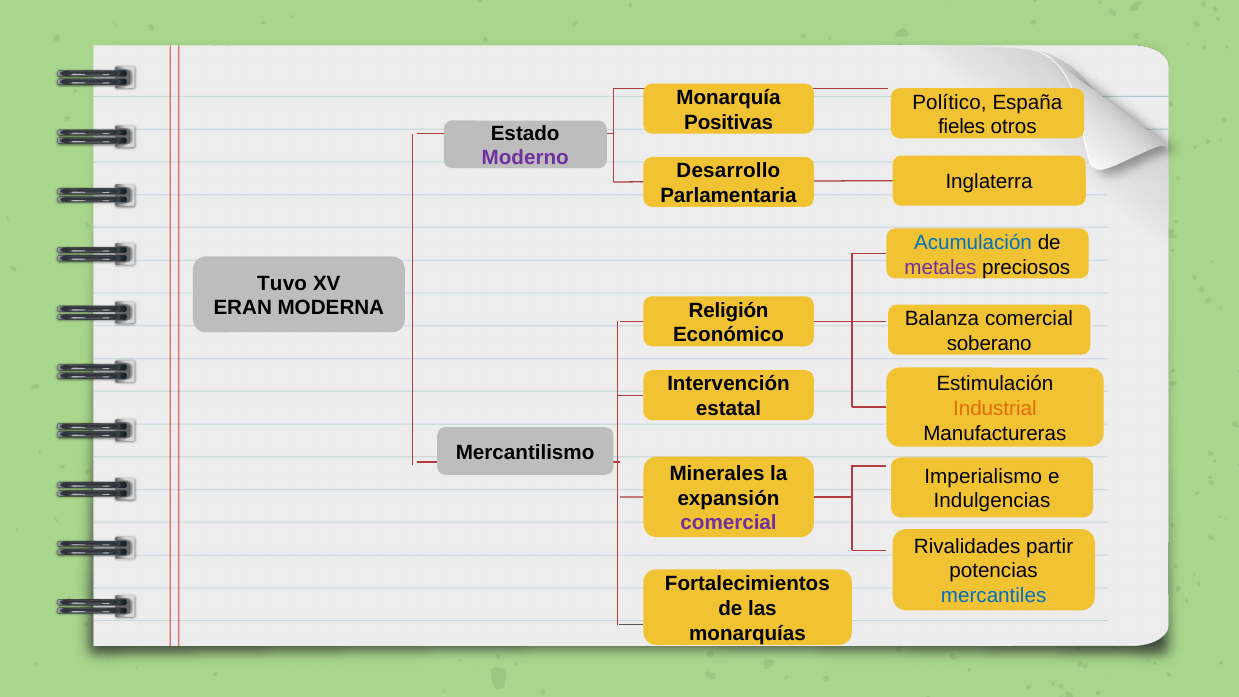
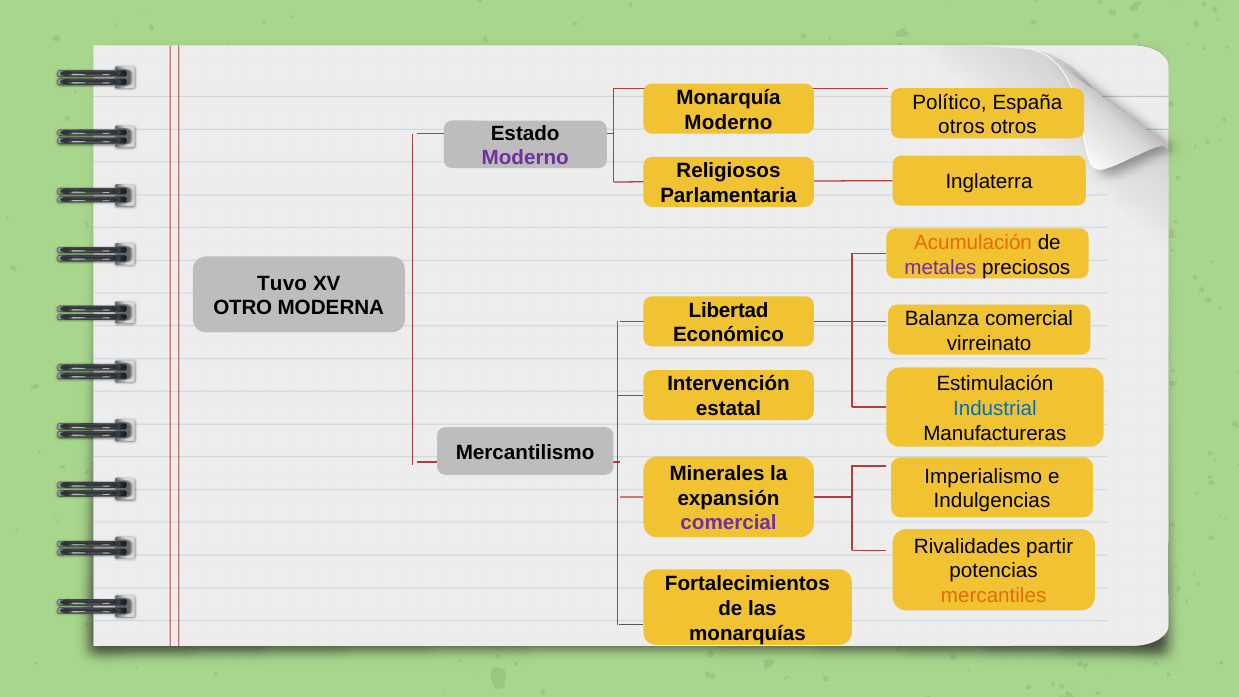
Positivas at (729, 122): Positivas -> Moderno
fieles at (962, 127): fieles -> otros
Desarrollo: Desarrollo -> Religiosos
Acumulación colour: blue -> orange
ERAN: ERAN -> OTRO
Religión: Religión -> Libertad
soberano: soberano -> virreinato
Industrial colour: orange -> blue
mercantiles colour: blue -> orange
